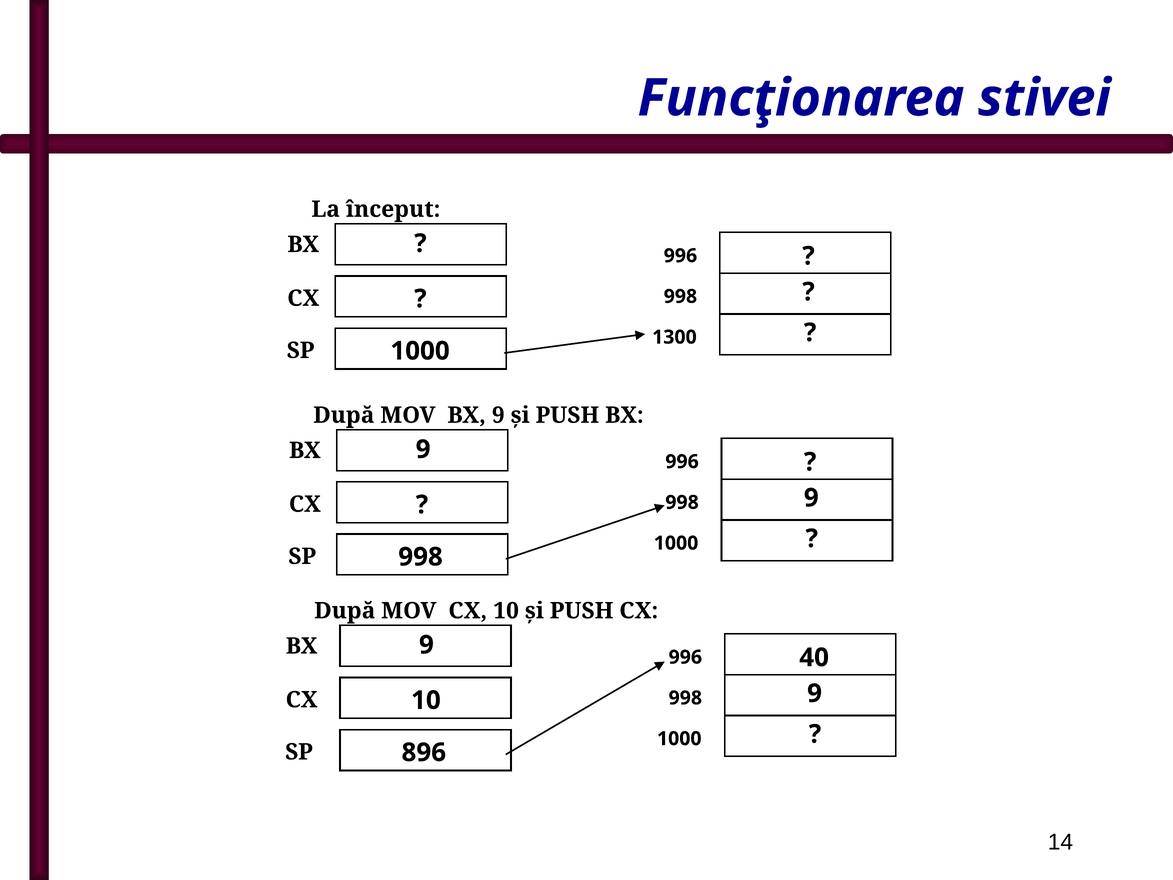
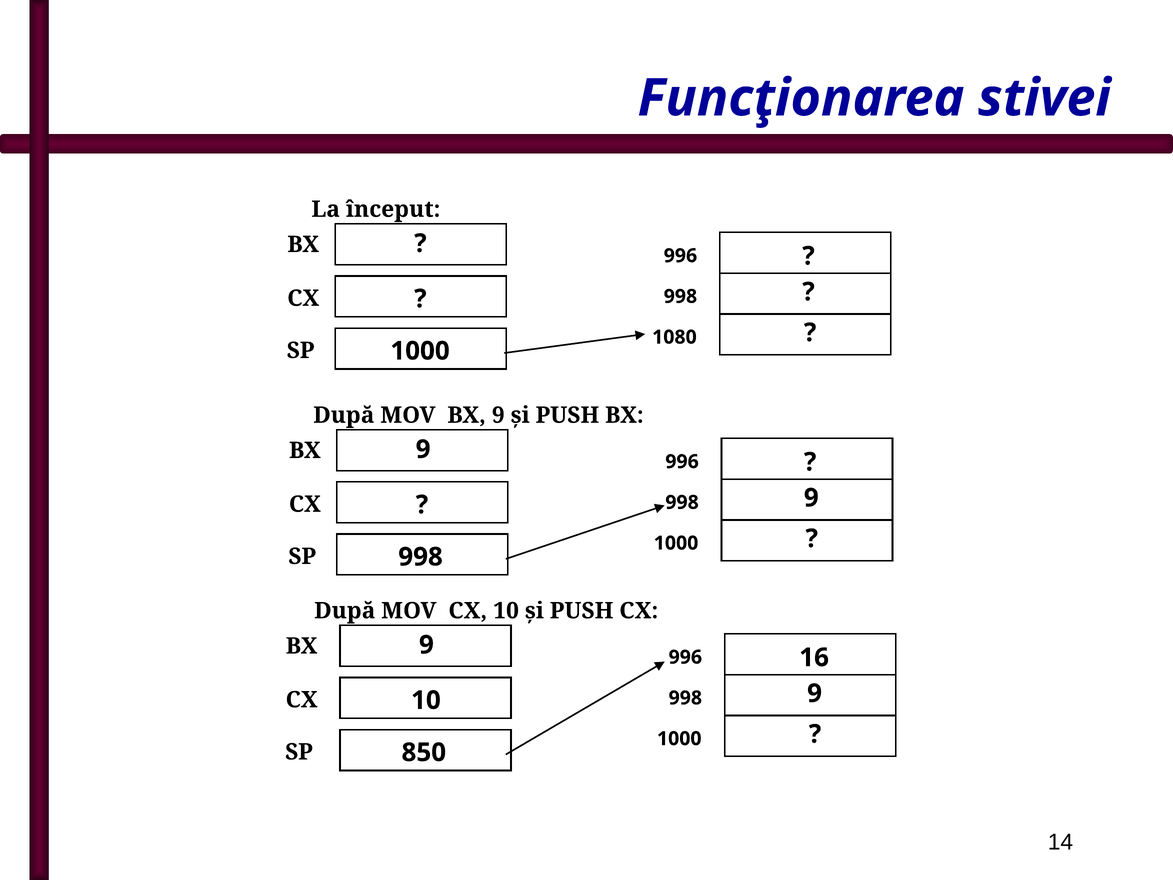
1300: 1300 -> 1080
40: 40 -> 16
896: 896 -> 850
